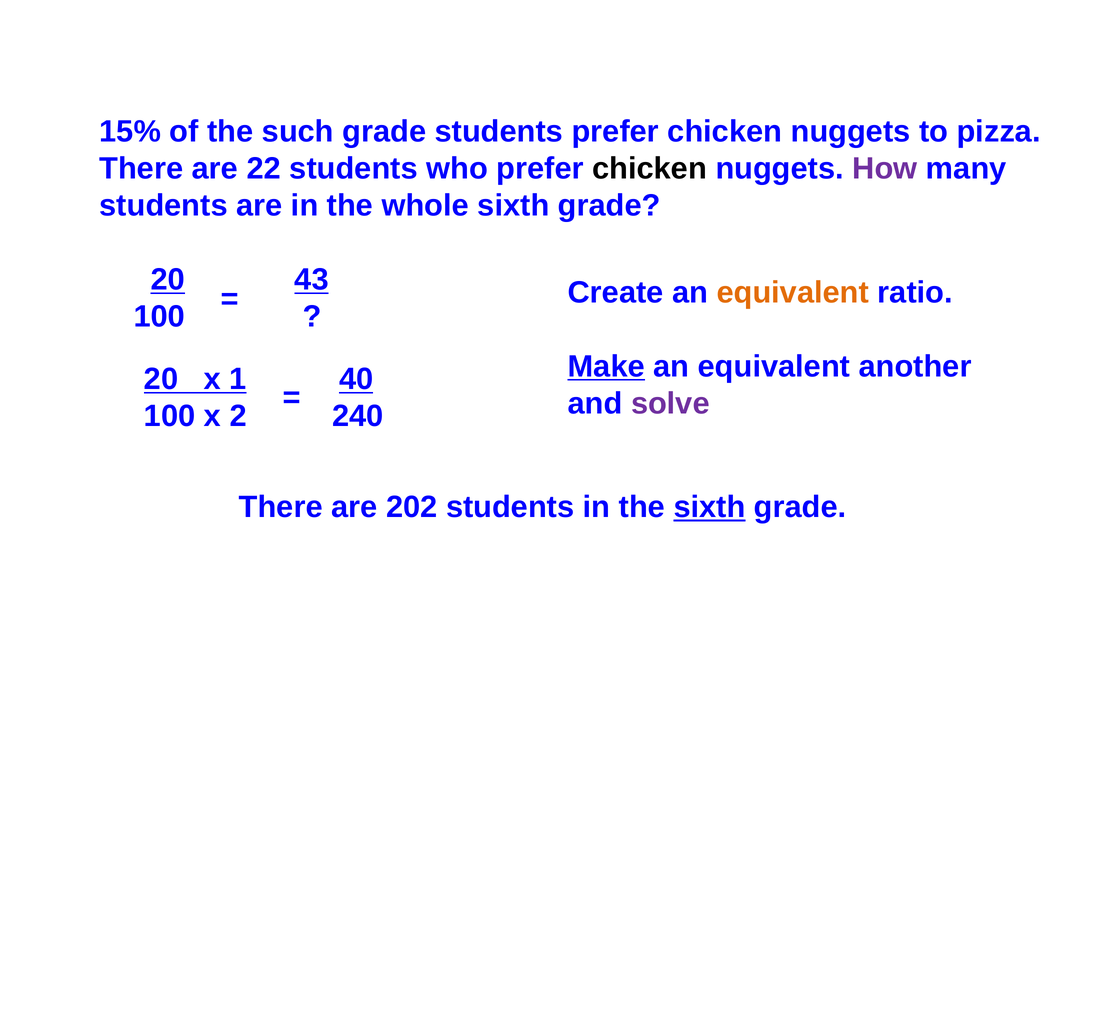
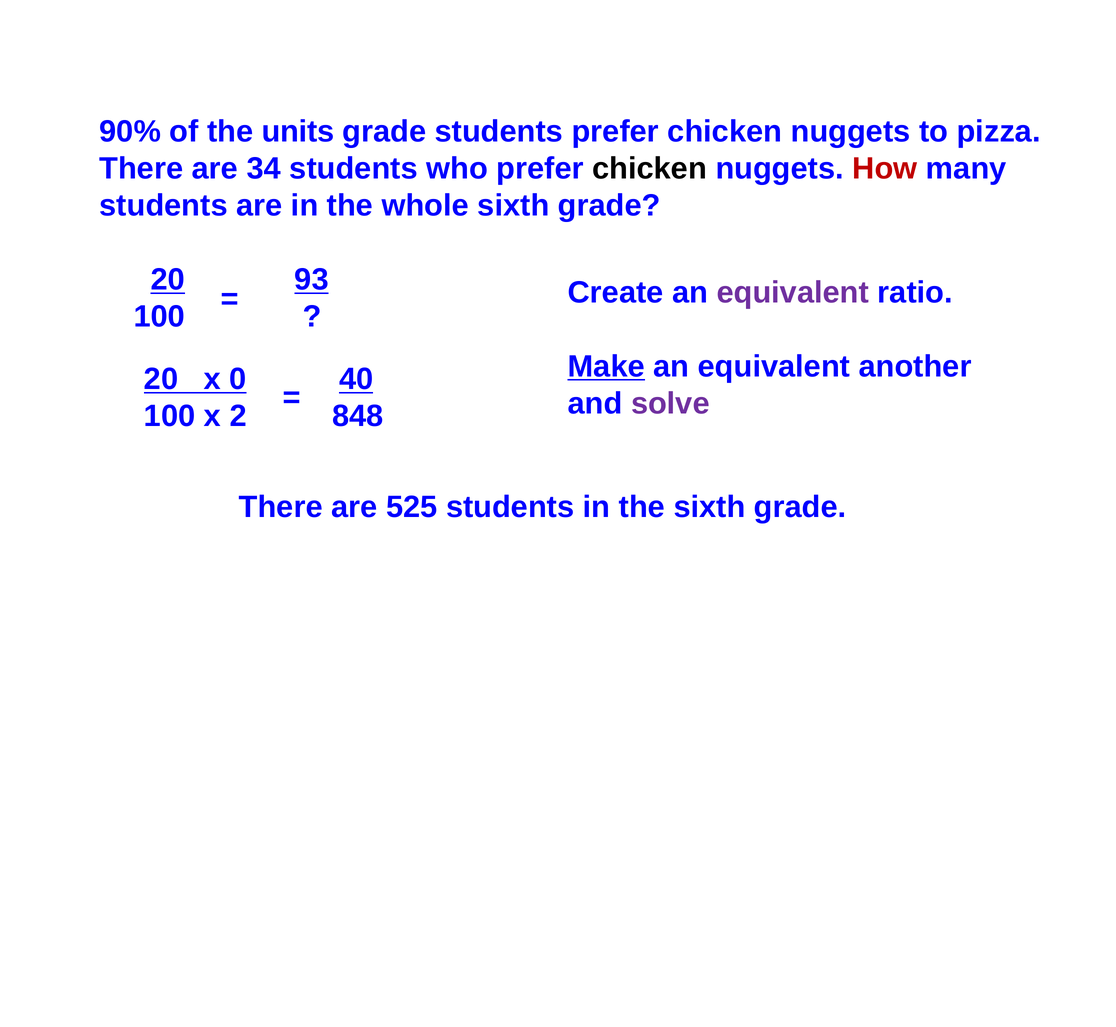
15%: 15% -> 90%
such: such -> units
22: 22 -> 34
How colour: purple -> red
43: 43 -> 93
equivalent at (793, 293) colour: orange -> purple
1: 1 -> 0
240: 240 -> 848
202: 202 -> 525
sixth at (709, 507) underline: present -> none
